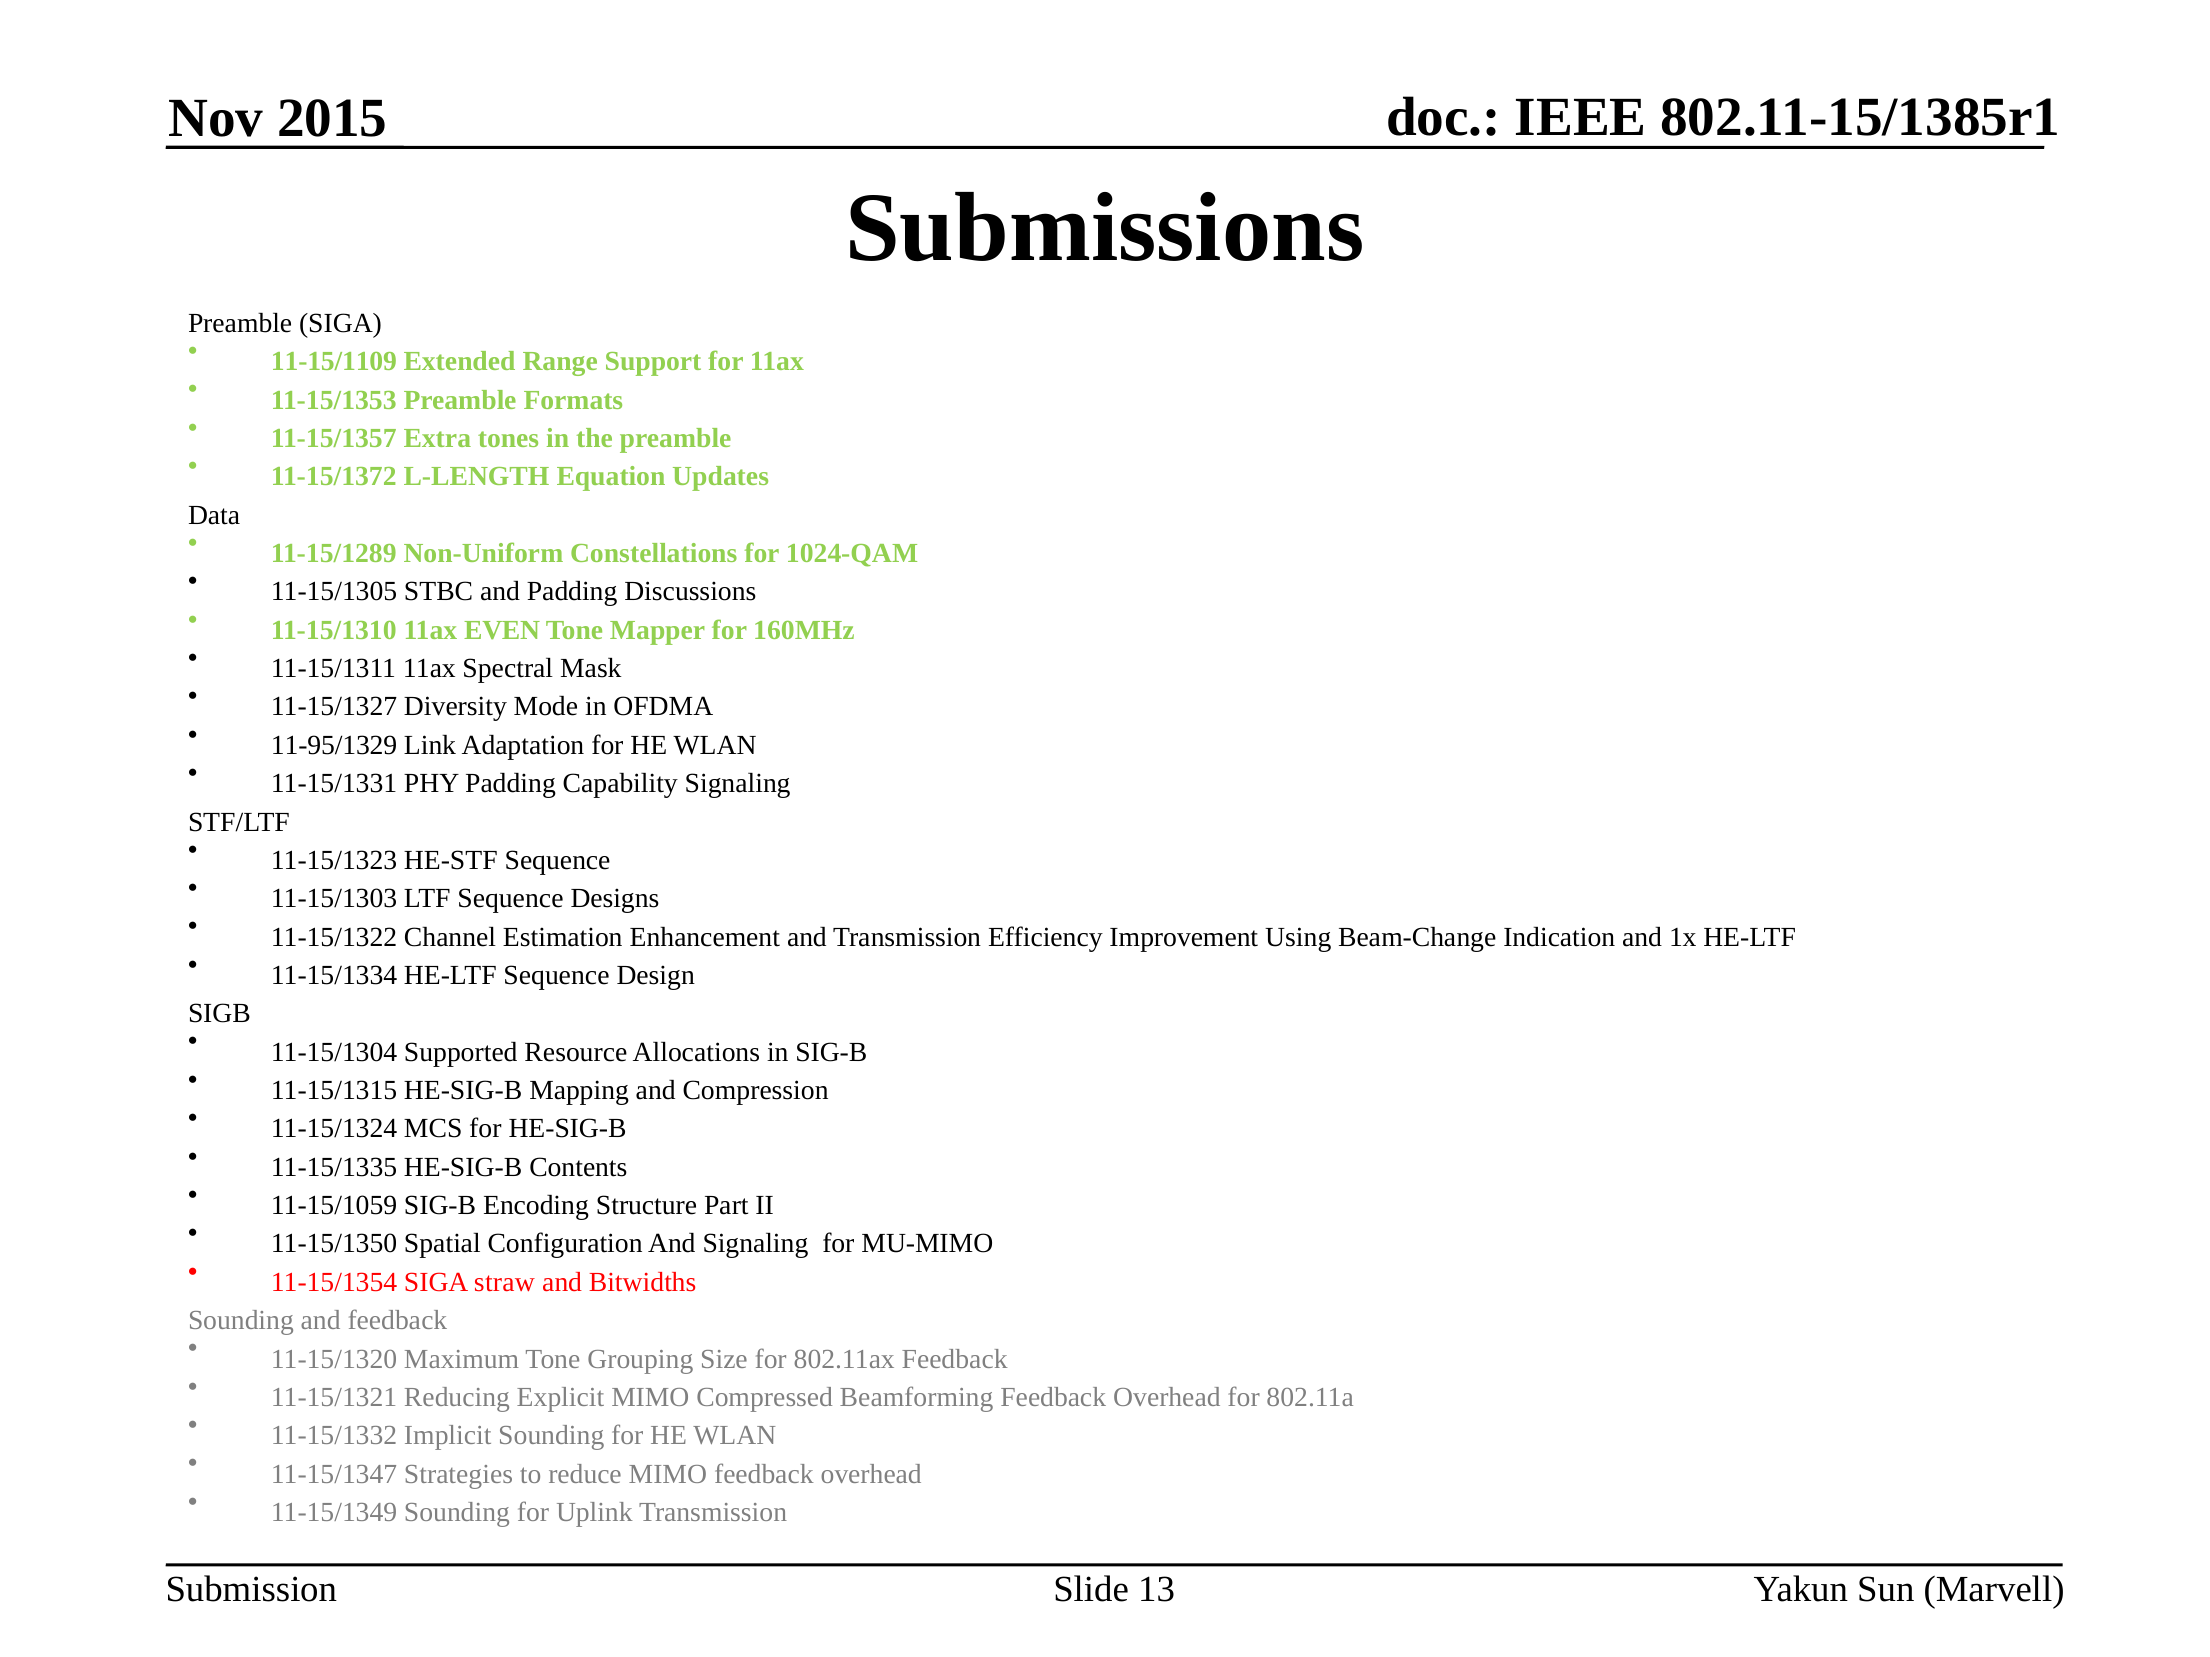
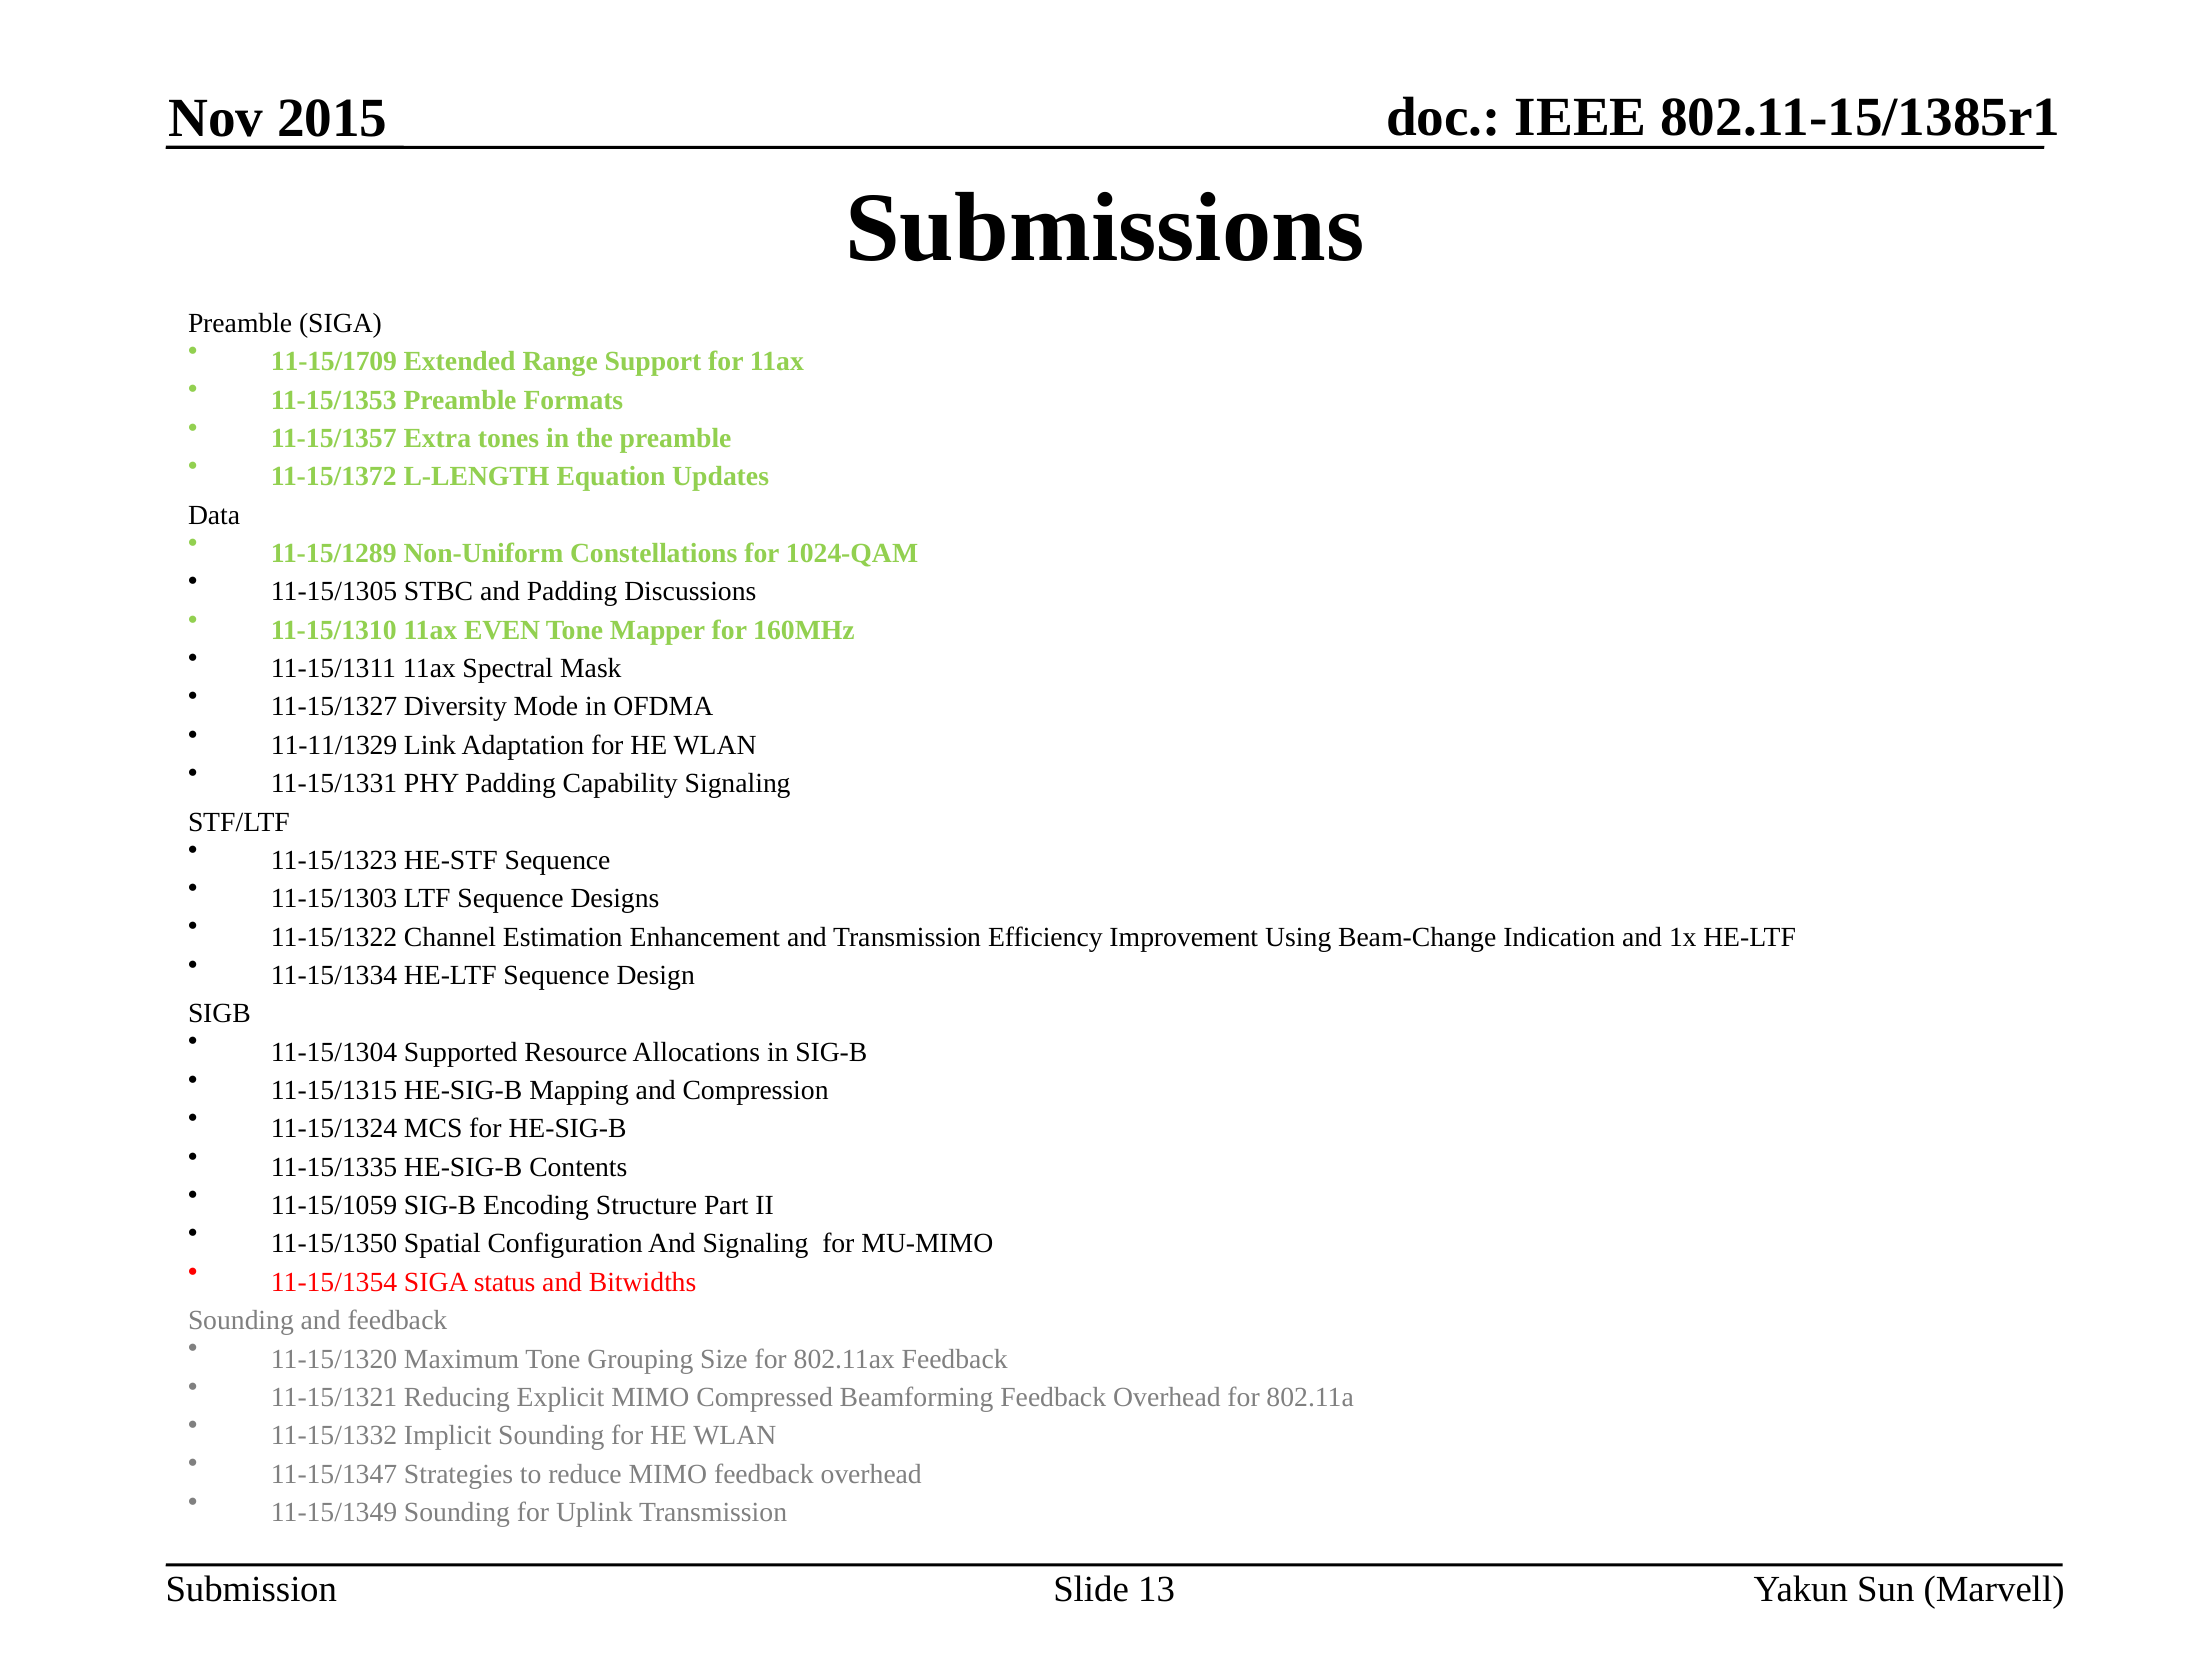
11-15/1109: 11-15/1109 -> 11-15/1709
11-95/1329: 11-95/1329 -> 11-11/1329
straw: straw -> status
